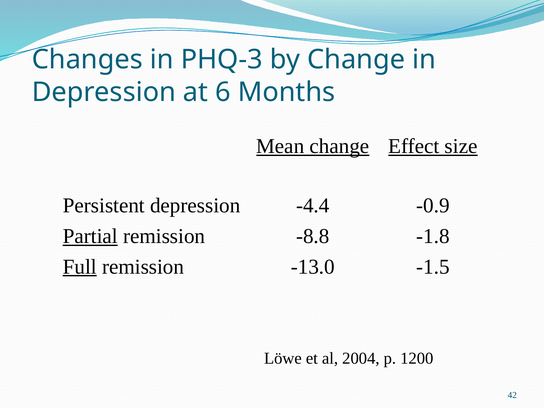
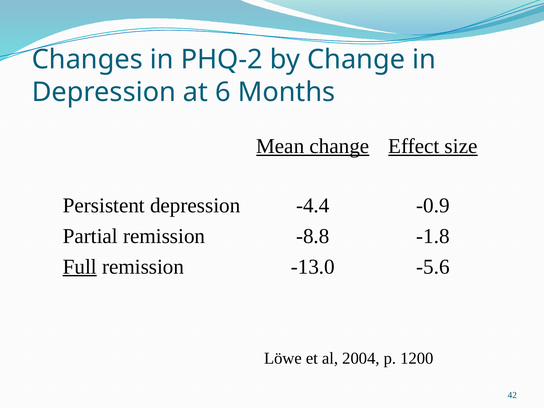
PHQ-3: PHQ-3 -> PHQ-2
Partial underline: present -> none
-1.5: -1.5 -> -5.6
